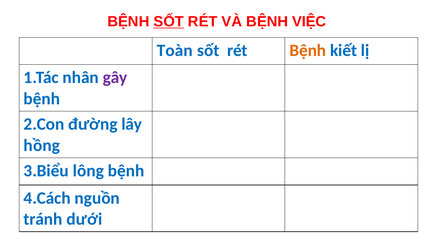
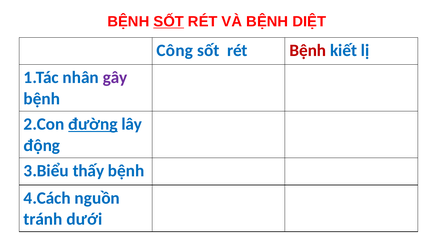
VIỆC: VIỆC -> DIỆT
Toàn: Toàn -> Công
Bệnh at (308, 50) colour: orange -> red
đường underline: none -> present
hồng: hồng -> động
lông: lông -> thấy
